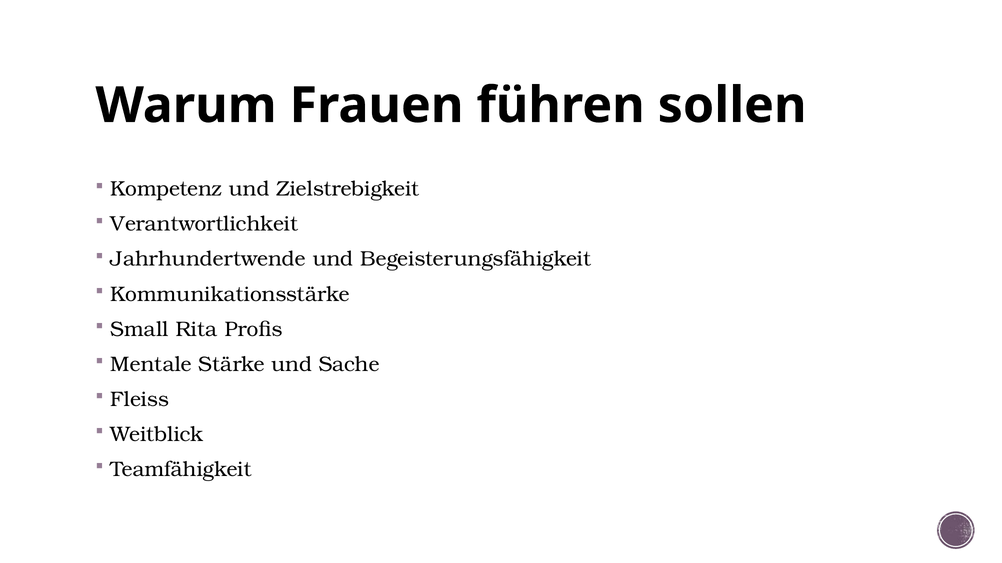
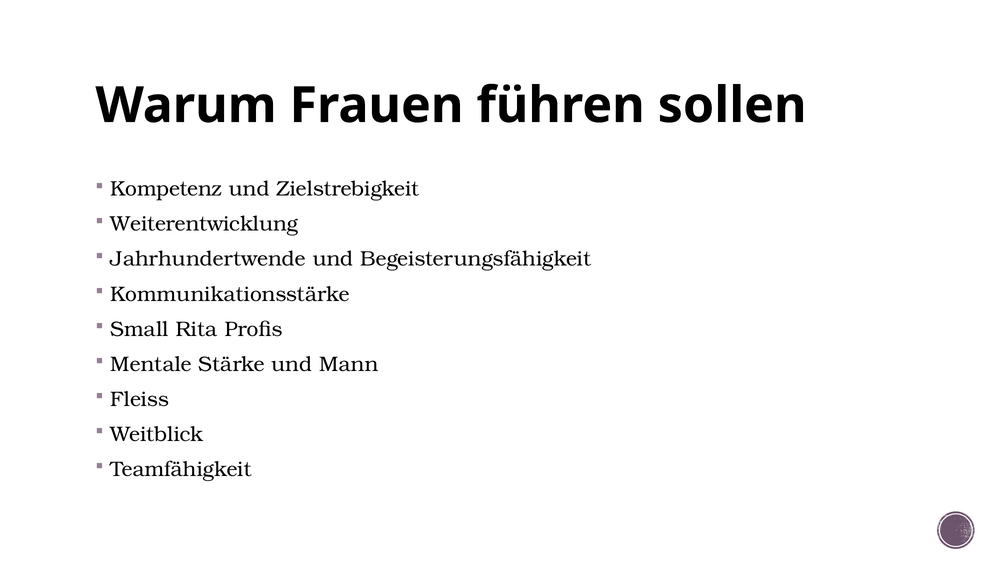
Verantwortlichkeit: Verantwortlichkeit -> Weiterentwicklung
Sache: Sache -> Mann
